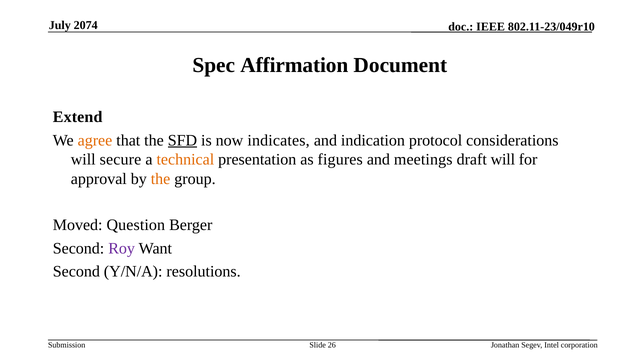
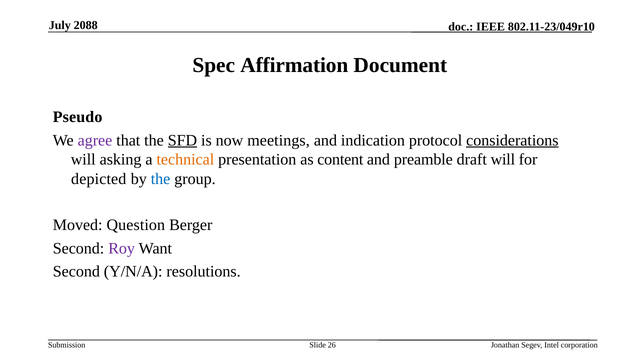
2074: 2074 -> 2088
Extend: Extend -> Pseudo
agree colour: orange -> purple
indicates: indicates -> meetings
considerations underline: none -> present
secure: secure -> asking
figures: figures -> content
meetings: meetings -> preamble
approval: approval -> depicted
the at (161, 179) colour: orange -> blue
